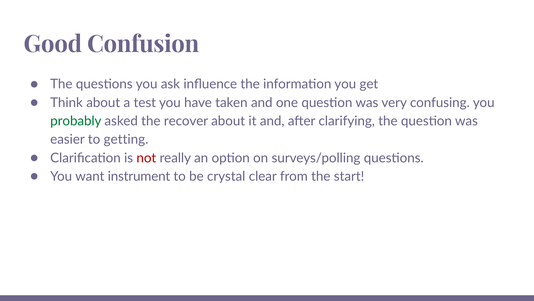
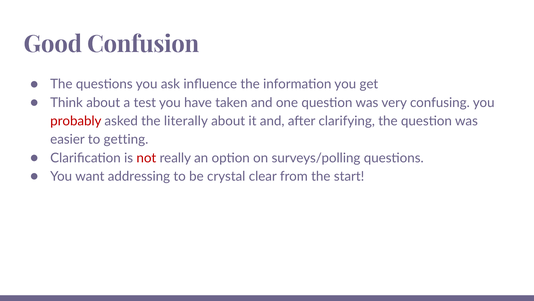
probably colour: green -> red
recover: recover -> literally
instrument: instrument -> addressing
